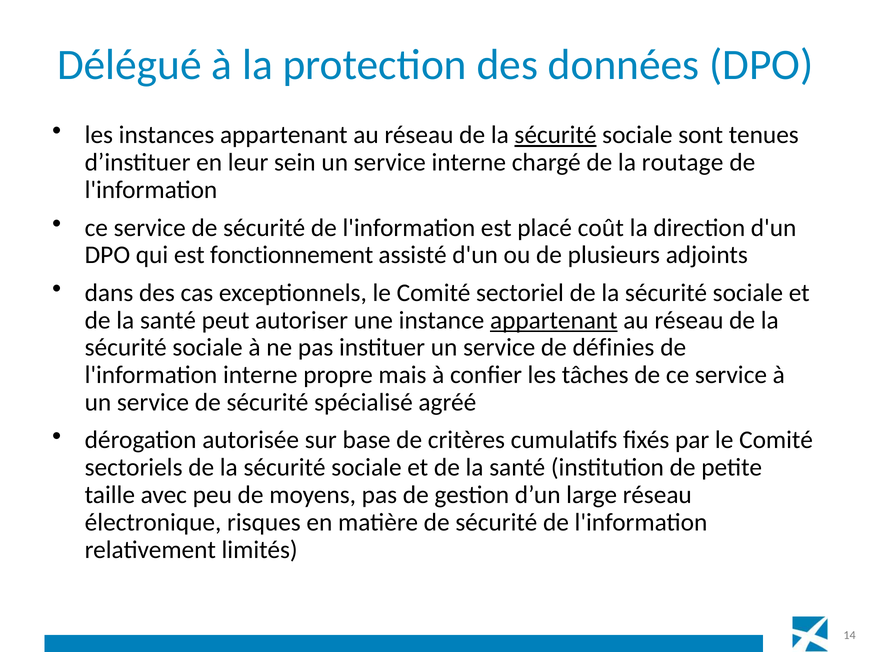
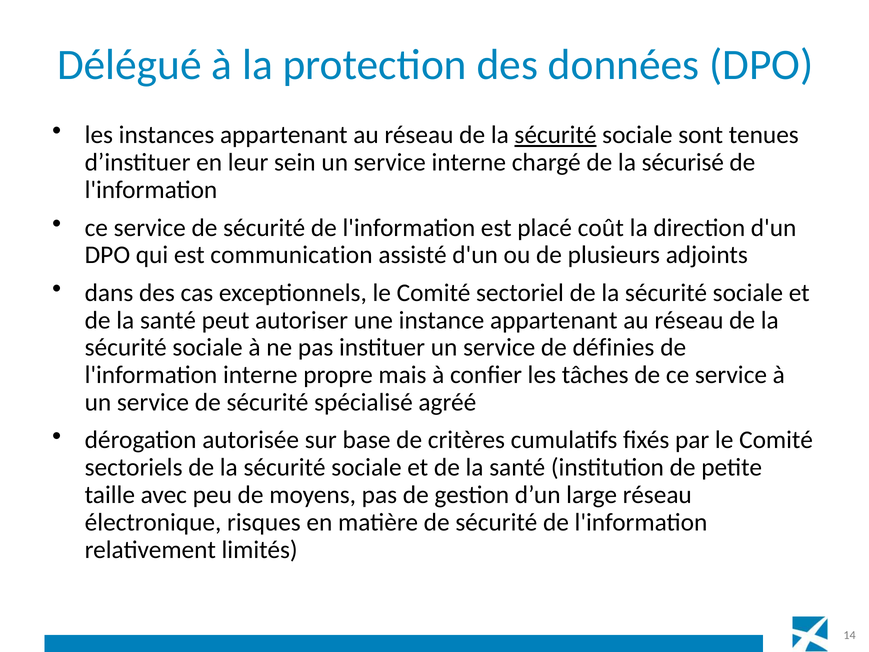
routage: routage -> sécurisé
fonctionnement: fonctionnement -> communication
appartenant at (554, 320) underline: present -> none
